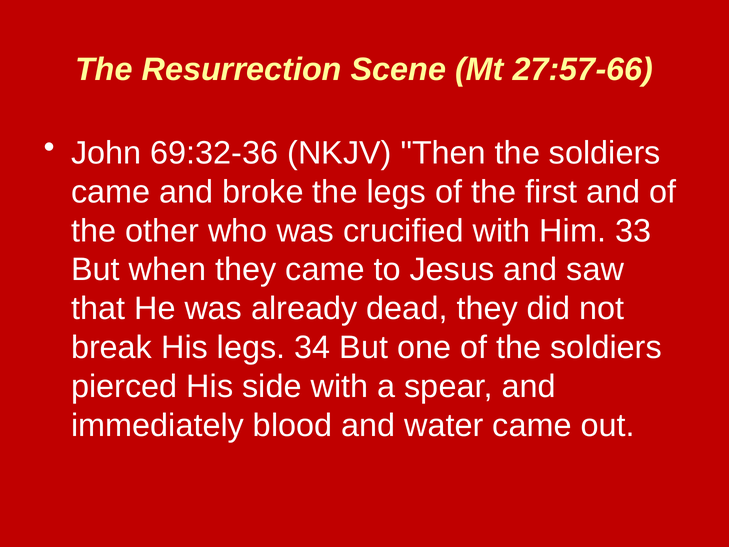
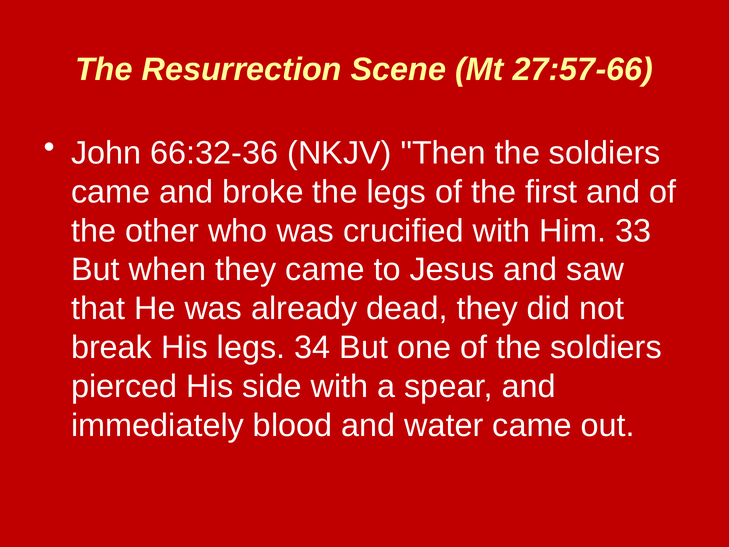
69:32-36: 69:32-36 -> 66:32-36
